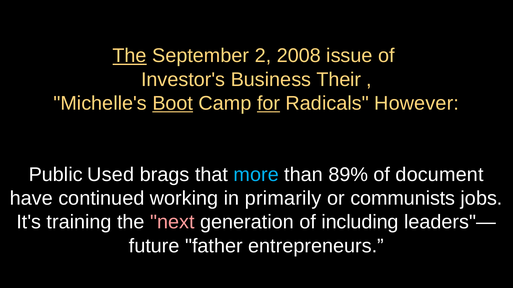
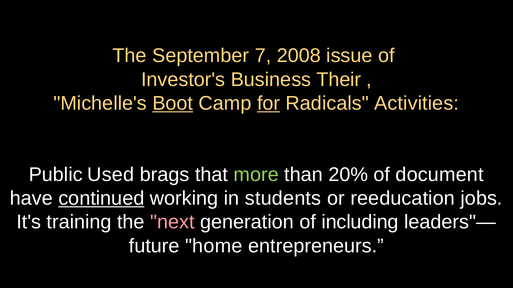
The at (130, 56) underline: present -> none
2: 2 -> 7
However: However -> Activities
more colour: light blue -> light green
89%: 89% -> 20%
continued underline: none -> present
primarily: primarily -> students
communists: communists -> reeducation
father: father -> home
